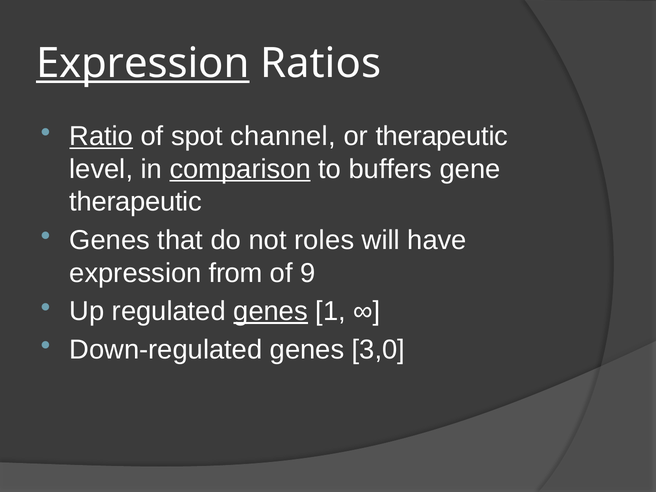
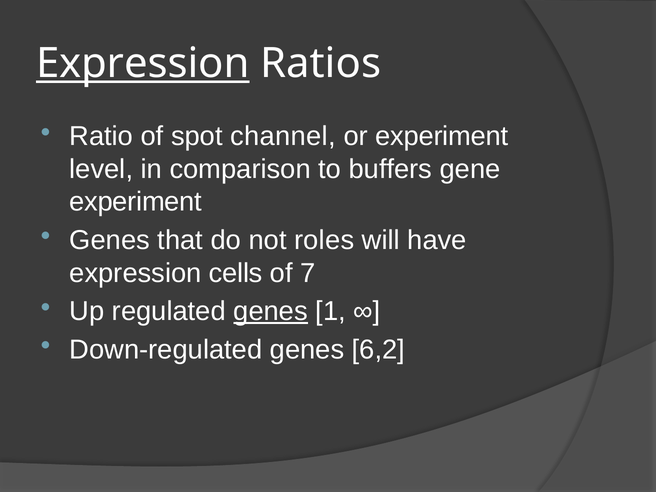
Ratio underline: present -> none
or therapeutic: therapeutic -> experiment
comparison underline: present -> none
therapeutic at (136, 202): therapeutic -> experiment
from: from -> cells
9: 9 -> 7
3,0: 3,0 -> 6,2
